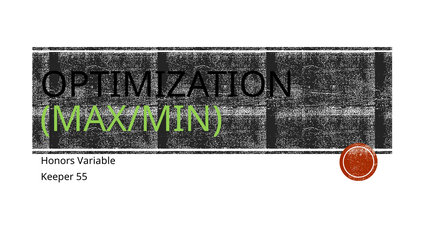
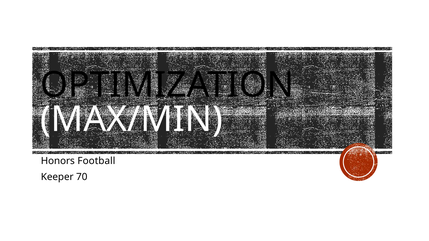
MAX/MIN colour: light green -> white
Variable: Variable -> Football
55: 55 -> 70
